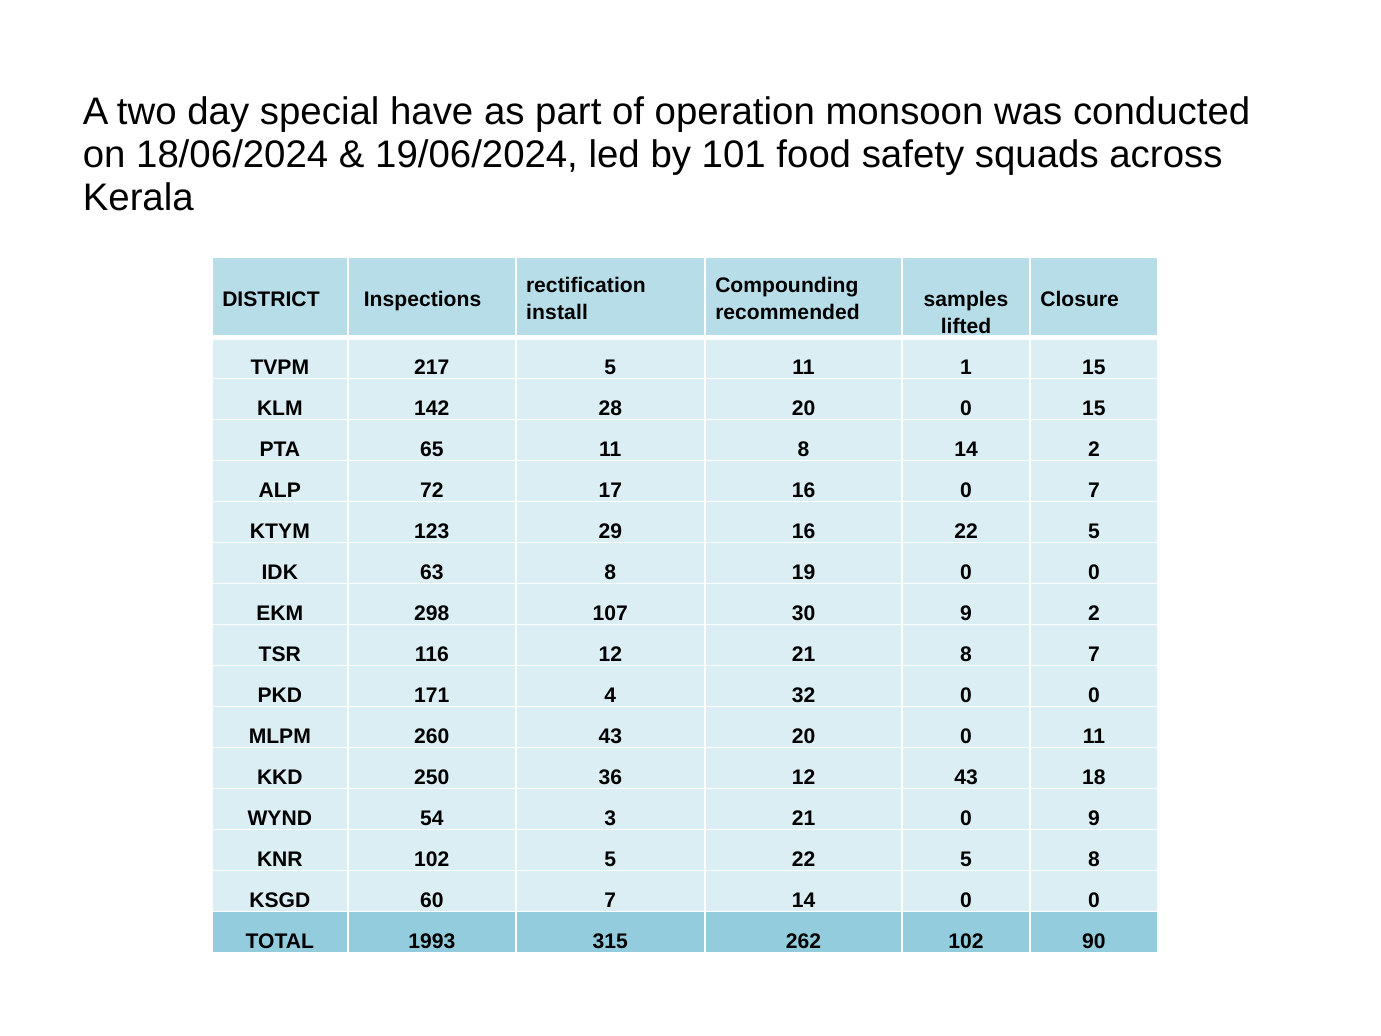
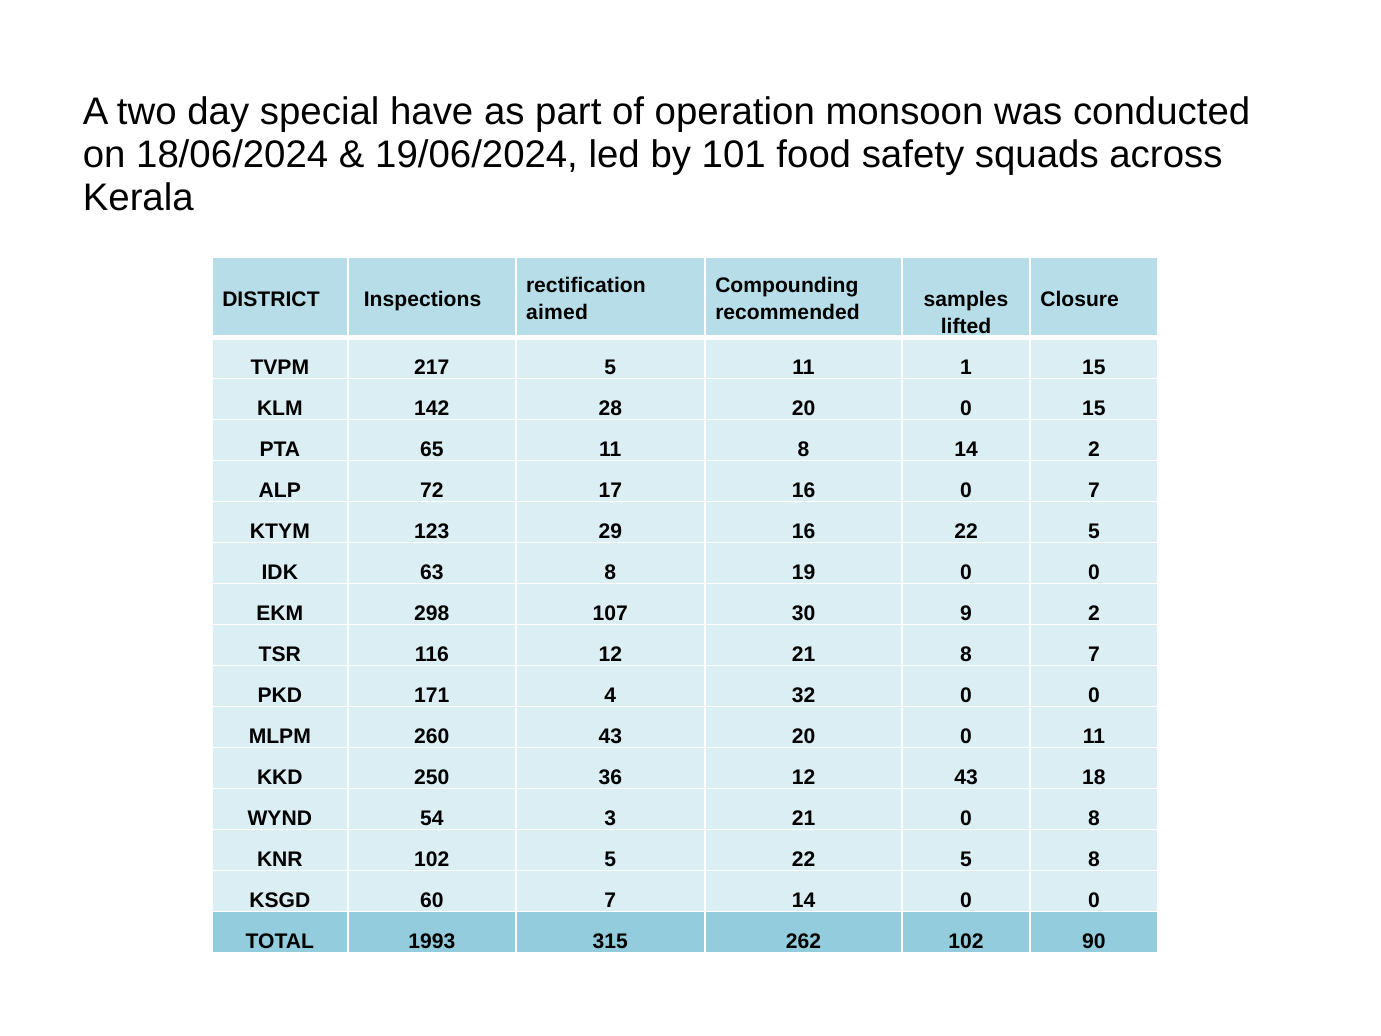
install: install -> aimed
0 9: 9 -> 8
